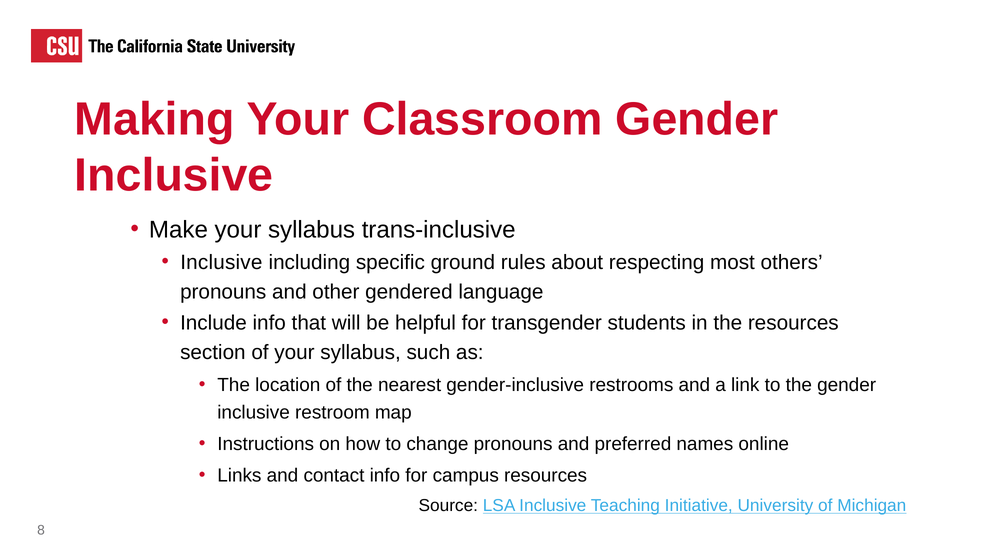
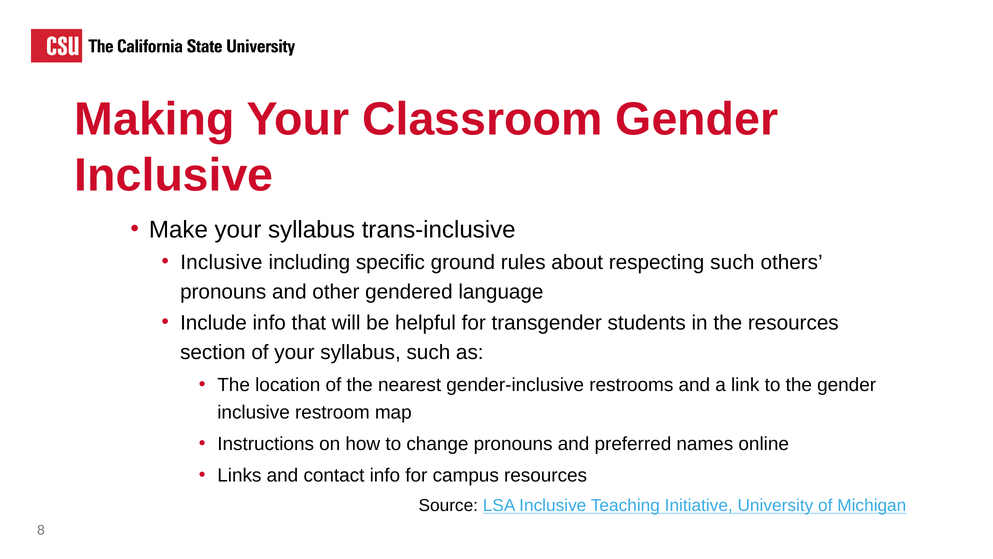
respecting most: most -> such
